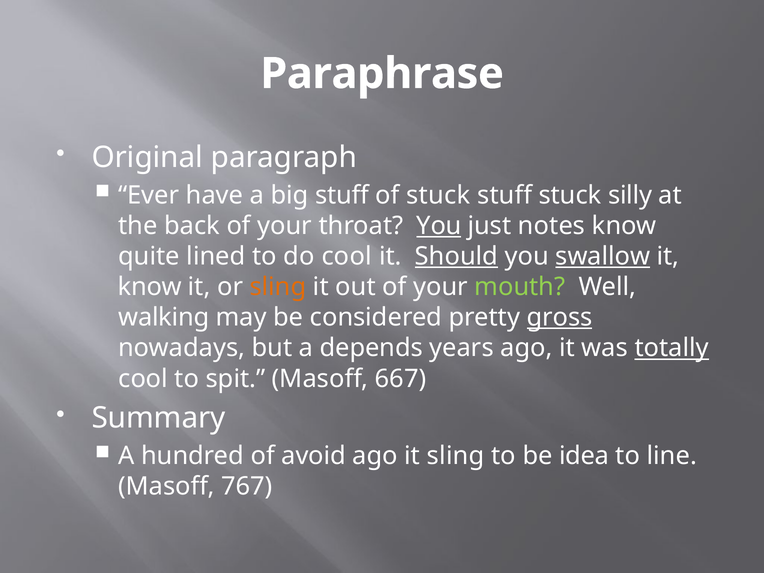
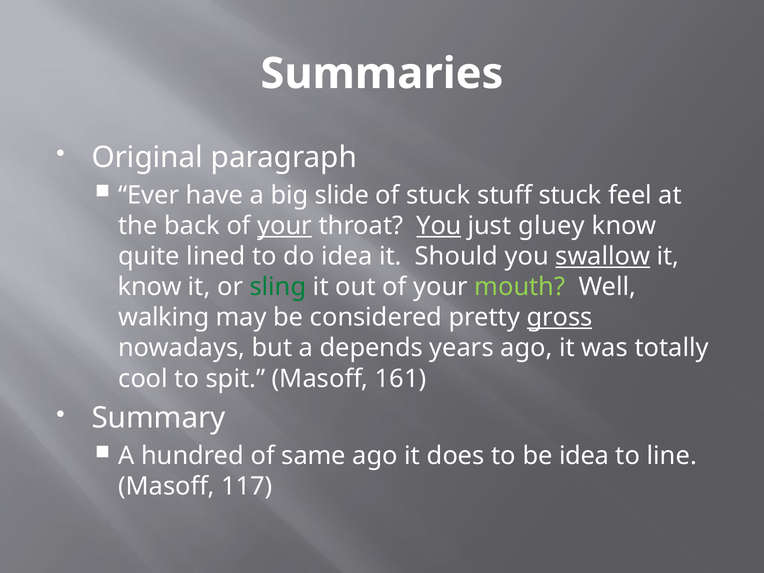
Paraphrase: Paraphrase -> Summaries
big stuff: stuff -> slide
silly: silly -> feel
your at (285, 226) underline: none -> present
notes: notes -> gluey
do cool: cool -> idea
Should underline: present -> none
sling at (278, 287) colour: orange -> green
totally underline: present -> none
667: 667 -> 161
avoid: avoid -> same
it sling: sling -> does
767: 767 -> 117
